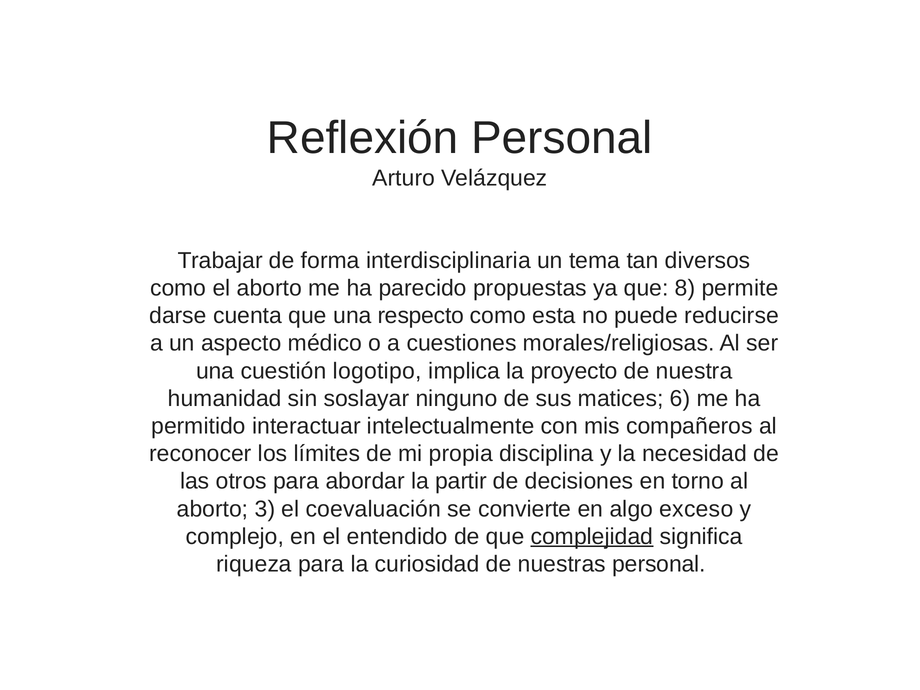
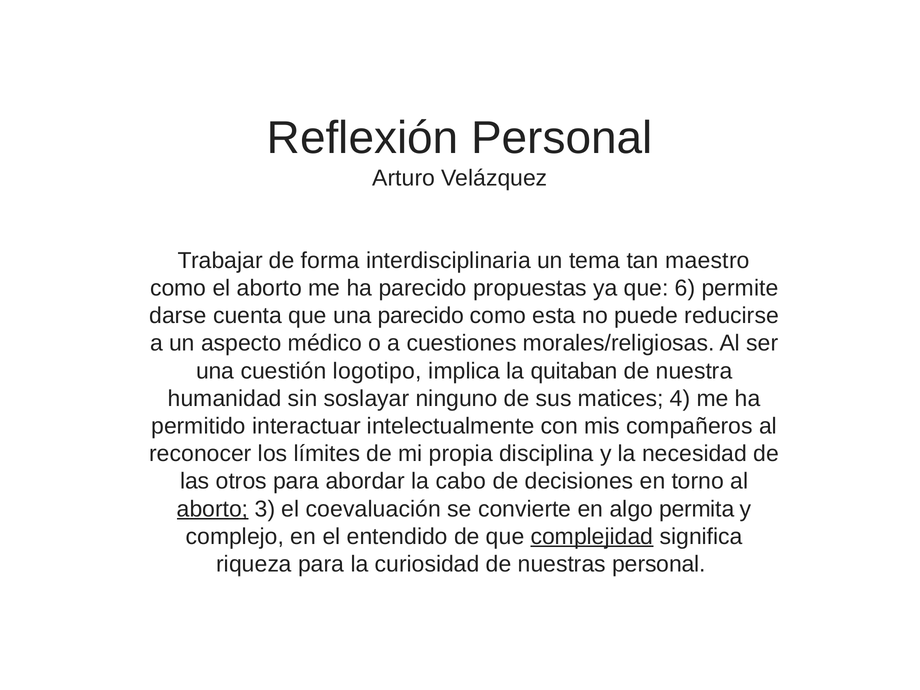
diversos: diversos -> maestro
8: 8 -> 6
una respecto: respecto -> parecido
proyecto: proyecto -> quitaban
6: 6 -> 4
partir: partir -> cabo
aborto at (213, 509) underline: none -> present
exceso: exceso -> permita
